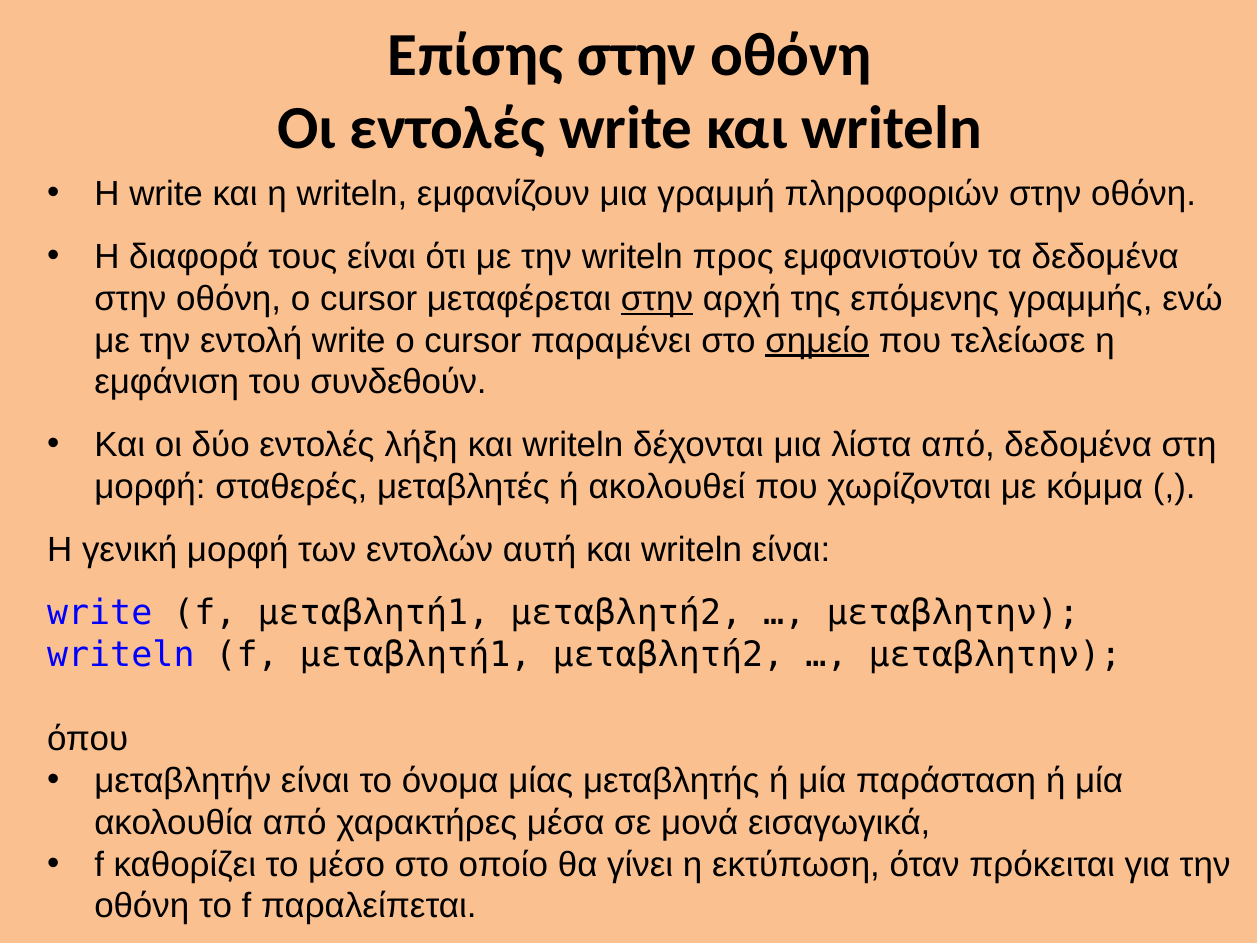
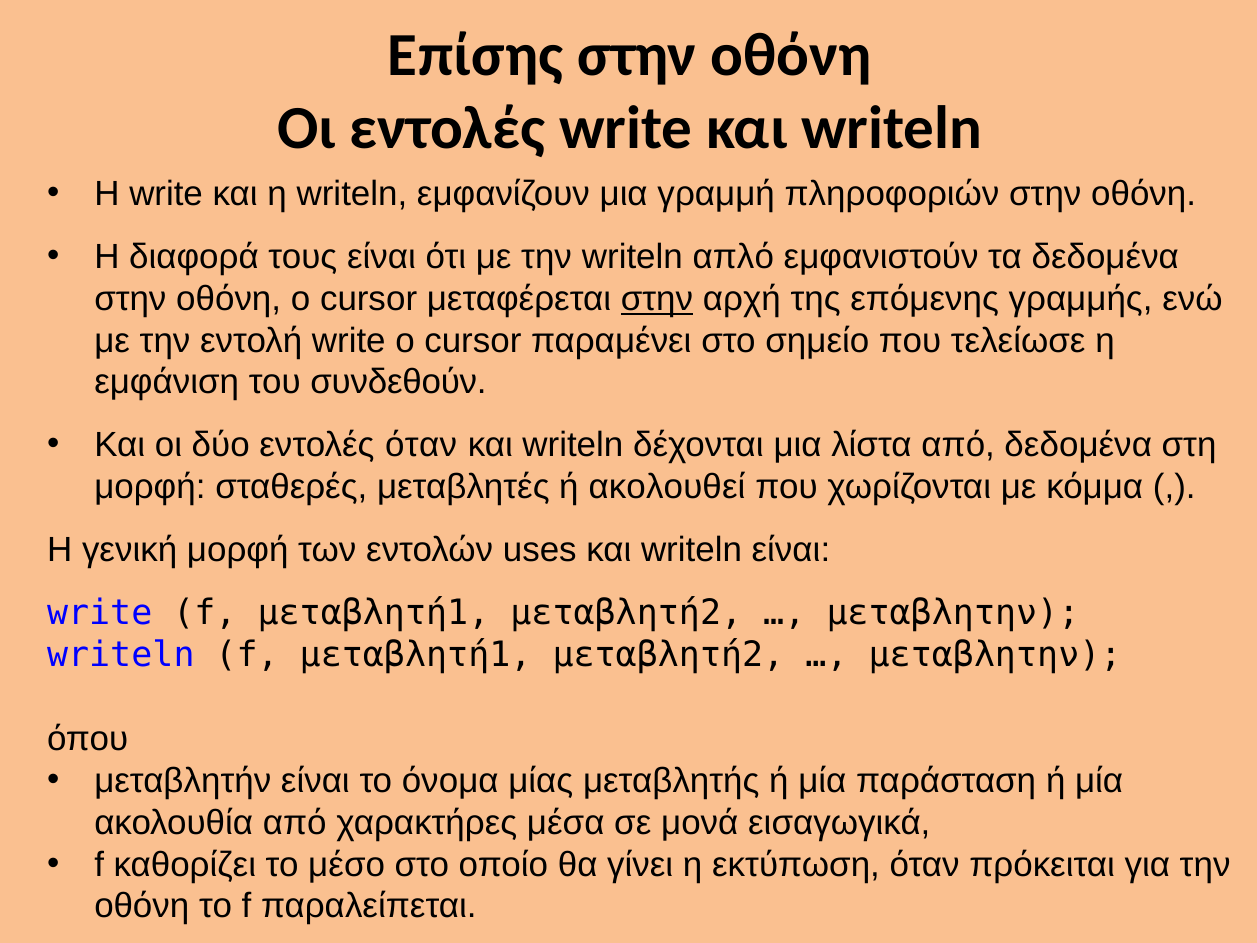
προς: προς -> απλό
σημείο underline: present -> none
εντολές λήξη: λήξη -> όταν
αυτή: αυτή -> uses
